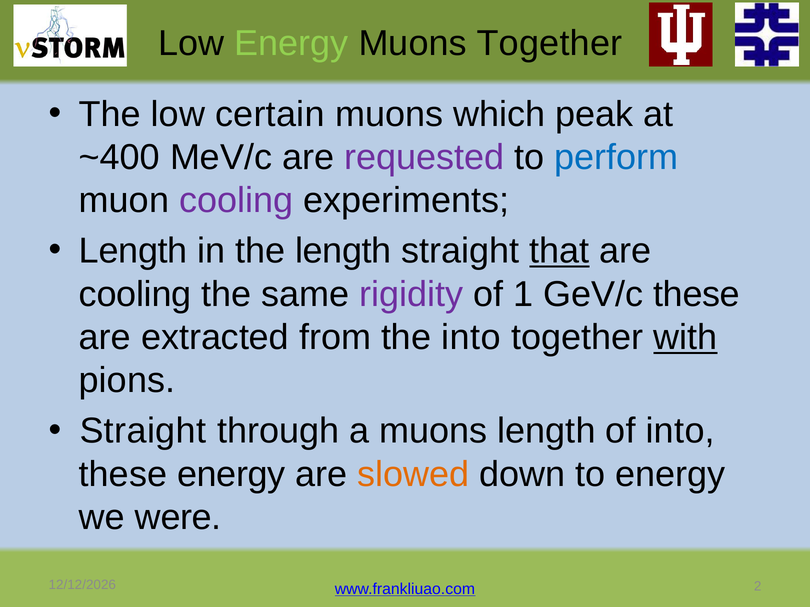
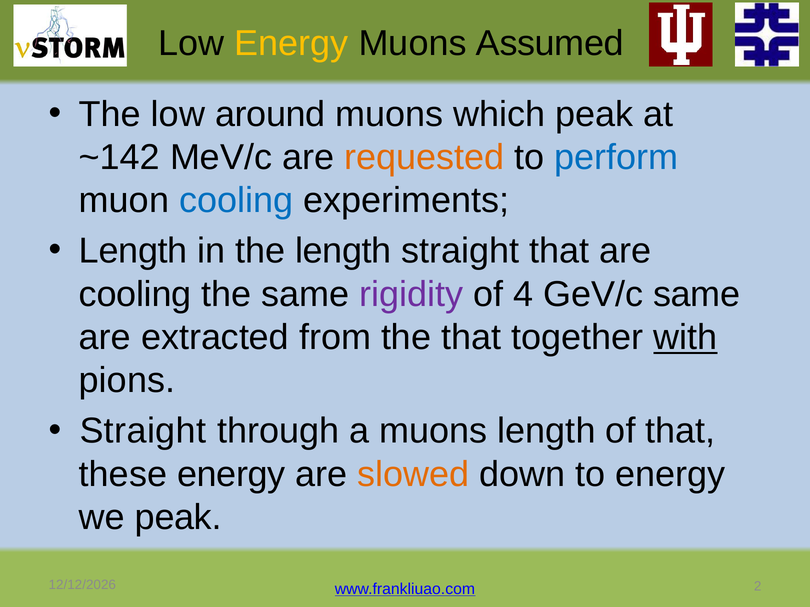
Energy at (291, 43) colour: light green -> yellow
Muons Together: Together -> Assumed
certain: certain -> around
~400: ~400 -> ~142
requested colour: purple -> orange
cooling at (236, 201) colour: purple -> blue
that at (559, 251) underline: present -> none
1: 1 -> 4
GeV/c these: these -> same
the into: into -> that
of into: into -> that
we were: were -> peak
